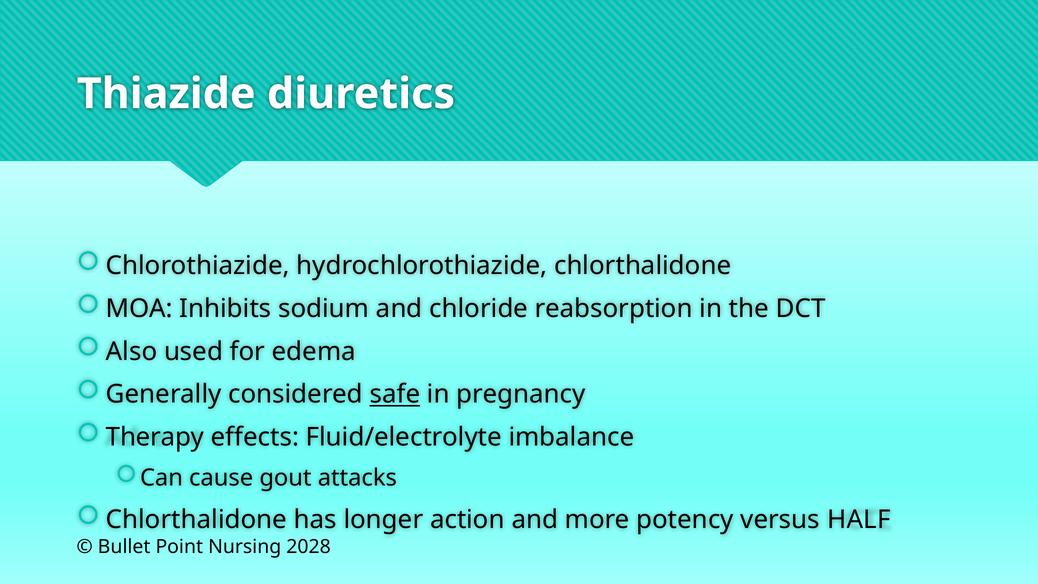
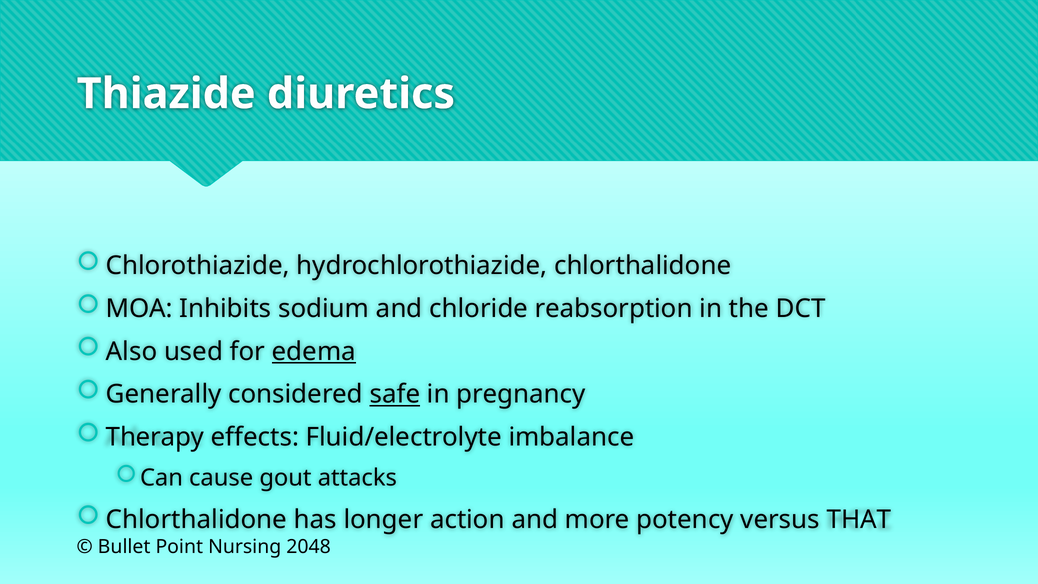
edema underline: none -> present
HALF: HALF -> THAT
2028: 2028 -> 2048
